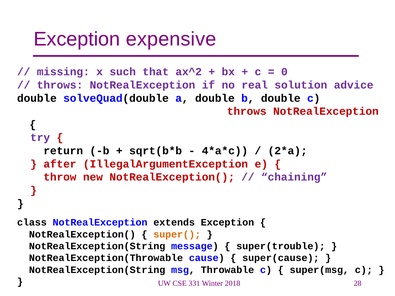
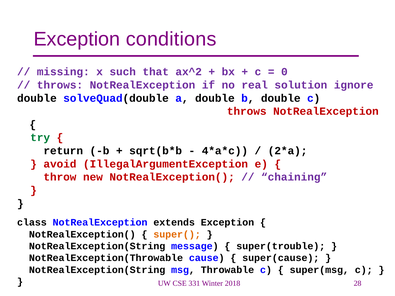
expensive: expensive -> conditions
advice: advice -> ignore
try colour: purple -> green
after: after -> avoid
